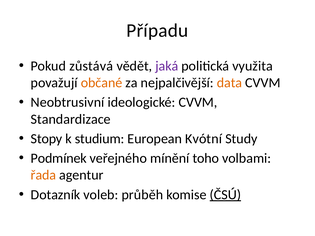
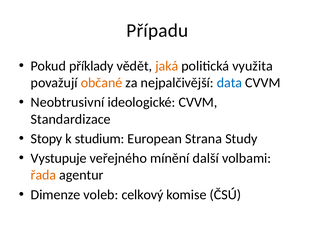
zůstává: zůstává -> příklady
jaká colour: purple -> orange
data colour: orange -> blue
Kvótní: Kvótní -> Strana
Podmínek: Podmínek -> Vystupuje
toho: toho -> další
Dotazník: Dotazník -> Dimenze
průběh: průběh -> celkový
ČSÚ underline: present -> none
